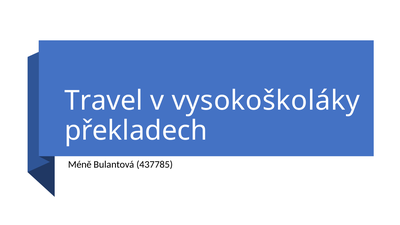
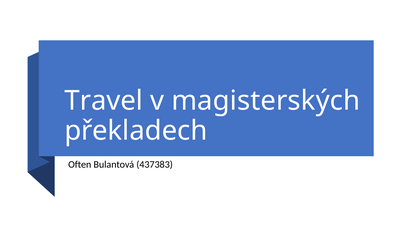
vysokoškoláky: vysokoškoláky -> magisterských
Méně: Méně -> Often
437785: 437785 -> 437383
